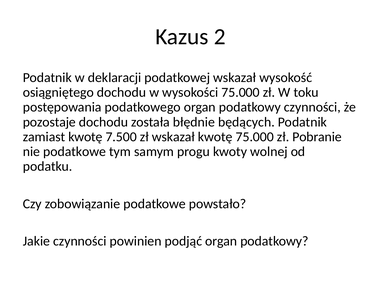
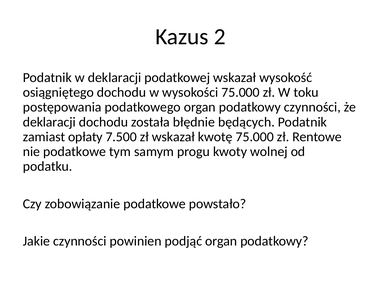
pozostaje at (49, 122): pozostaje -> deklaracji
zamiast kwotę: kwotę -> opłaty
Pobranie: Pobranie -> Rentowe
